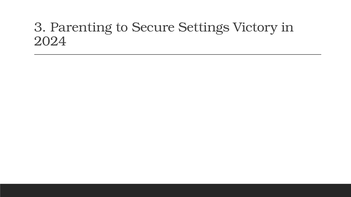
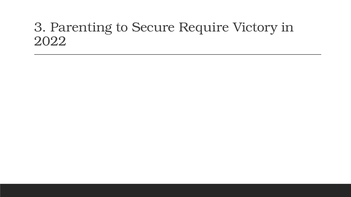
Settings: Settings -> Require
2024: 2024 -> 2022
